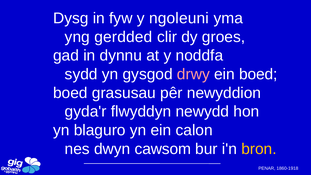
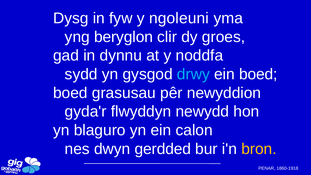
gerdded: gerdded -> beryglon
drwy colour: pink -> light blue
cawsom: cawsom -> gerdded
